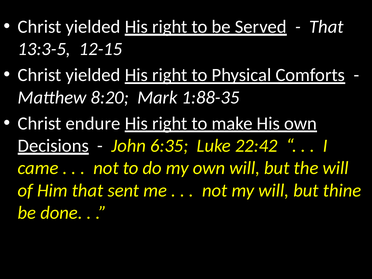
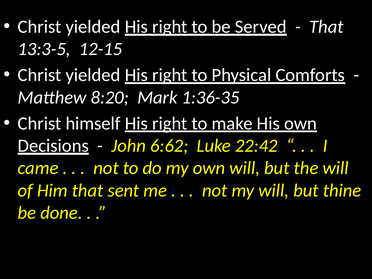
1:88-35: 1:88-35 -> 1:36-35
endure: endure -> himself
6:35: 6:35 -> 6:62
